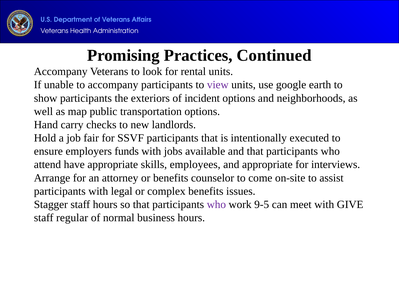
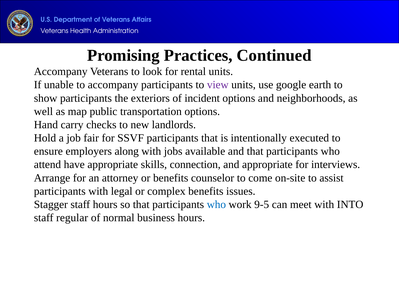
funds: funds -> along
employees: employees -> connection
who at (216, 205) colour: purple -> blue
GIVE: GIVE -> INTO
